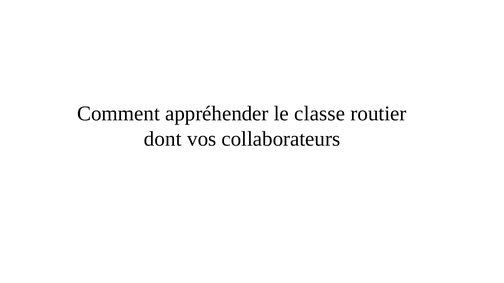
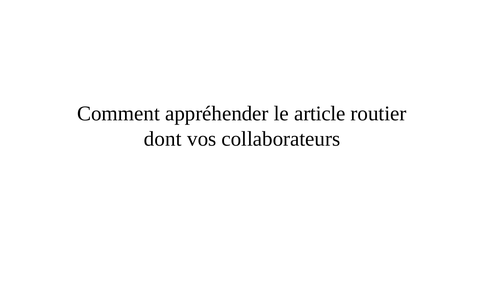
classe: classe -> article
